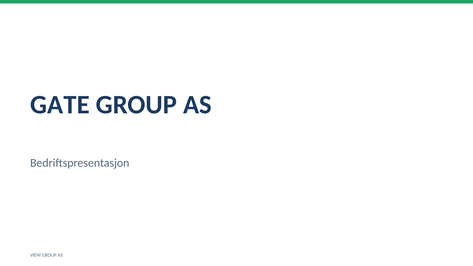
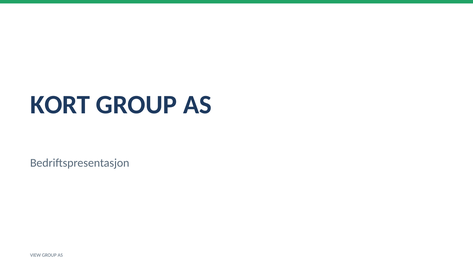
GATE: GATE -> KORT
